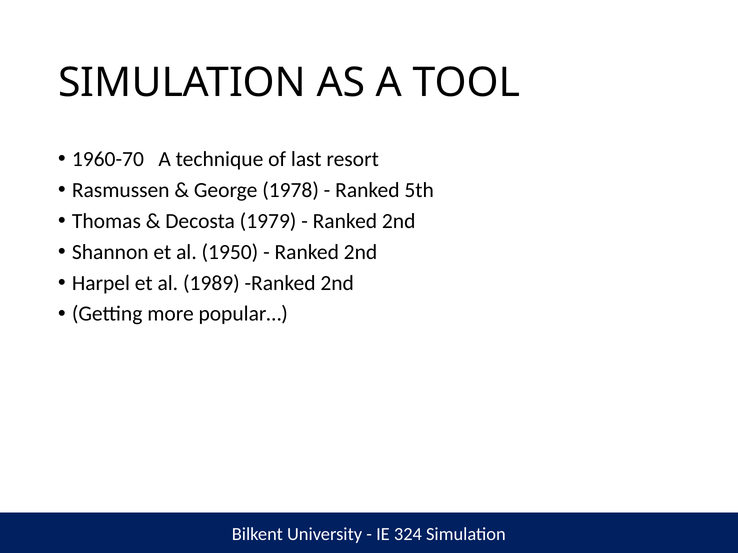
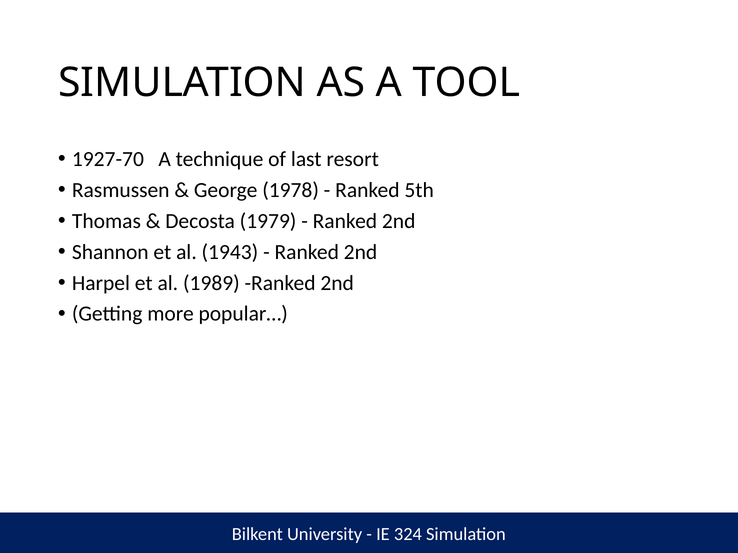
1960-70: 1960-70 -> 1927-70
1950: 1950 -> 1943
